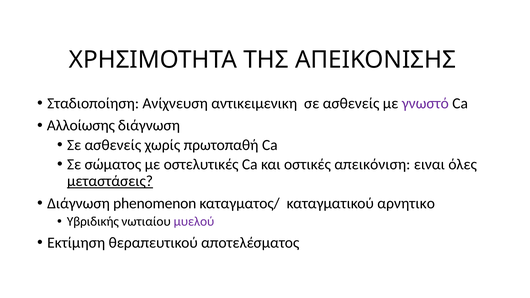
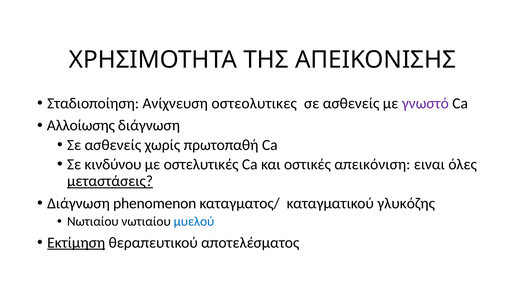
αντικειμενικη: αντικειμενικη -> οστεολυτικες
σώματος: σώματος -> κινδύνου
αρνητικο: αρνητικο -> γλυκόζης
Υβριδικής at (93, 222): Υβριδικής -> Νωτιαίου
μυελού colour: purple -> blue
Εκτίμηση underline: none -> present
